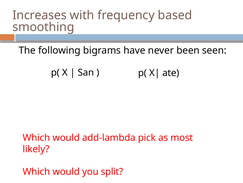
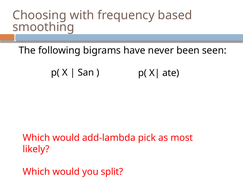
Increases: Increases -> Choosing
